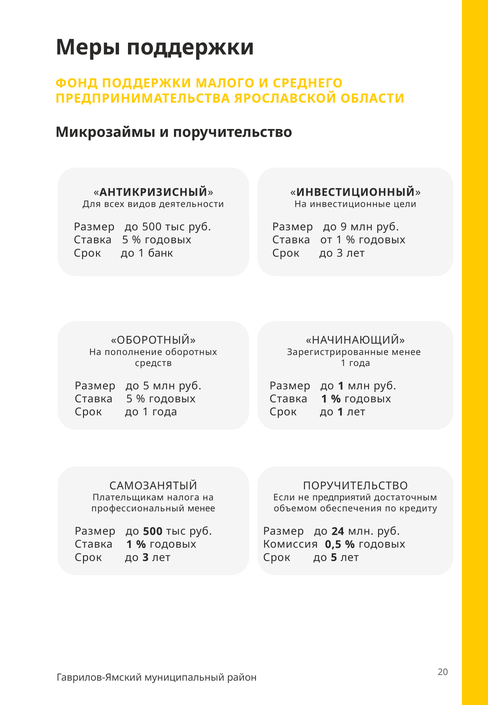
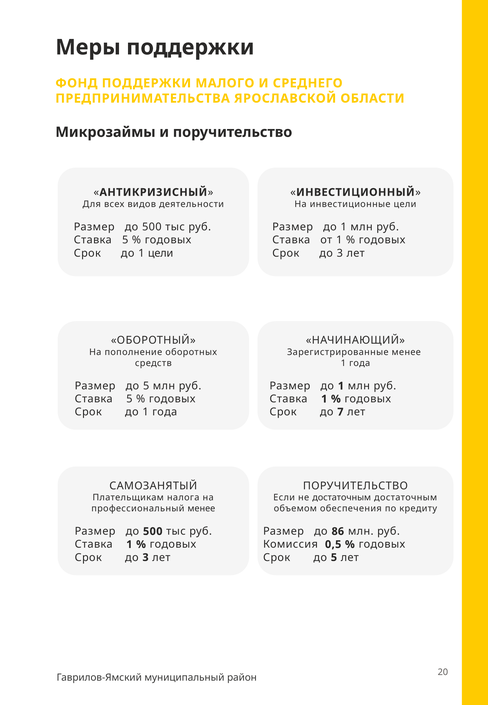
9 at (344, 227): 9 -> 1
1 банк: банк -> цели
1 at (340, 412): 1 -> 7
не предприятий: предприятий -> достаточным
24: 24 -> 86
